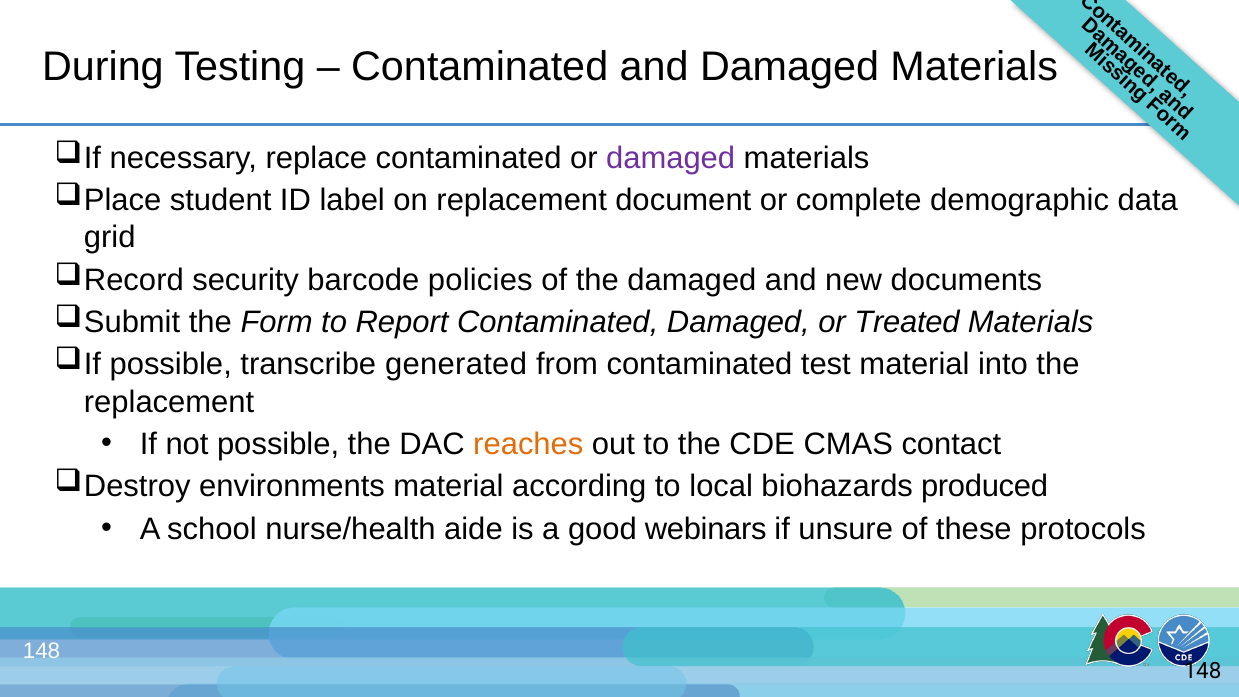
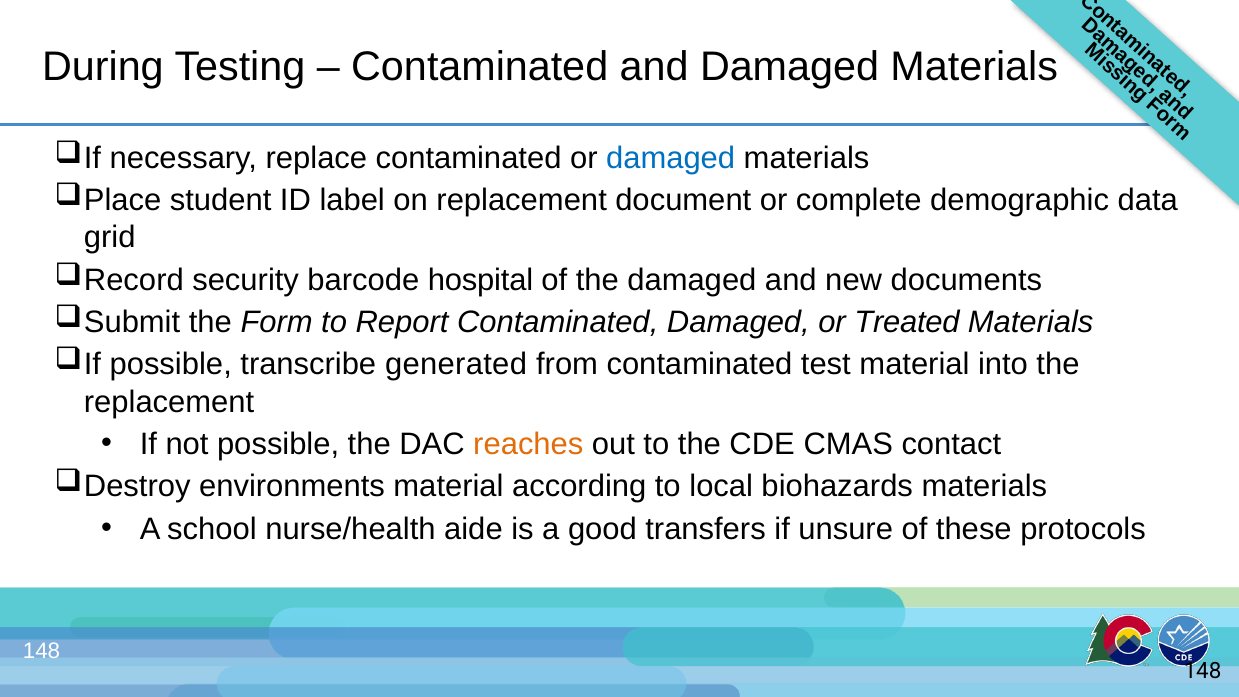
damaged at (671, 158) colour: purple -> blue
policies: policies -> hospital
biohazards produced: produced -> materials
webinars: webinars -> transfers
